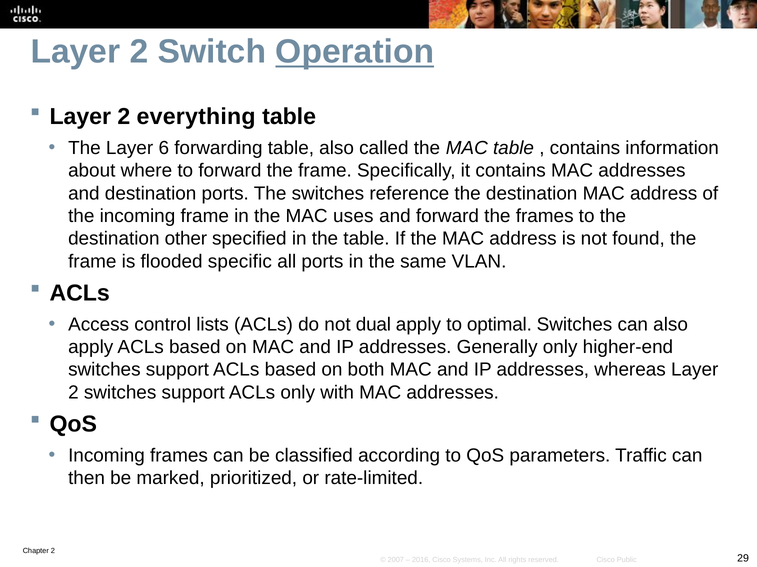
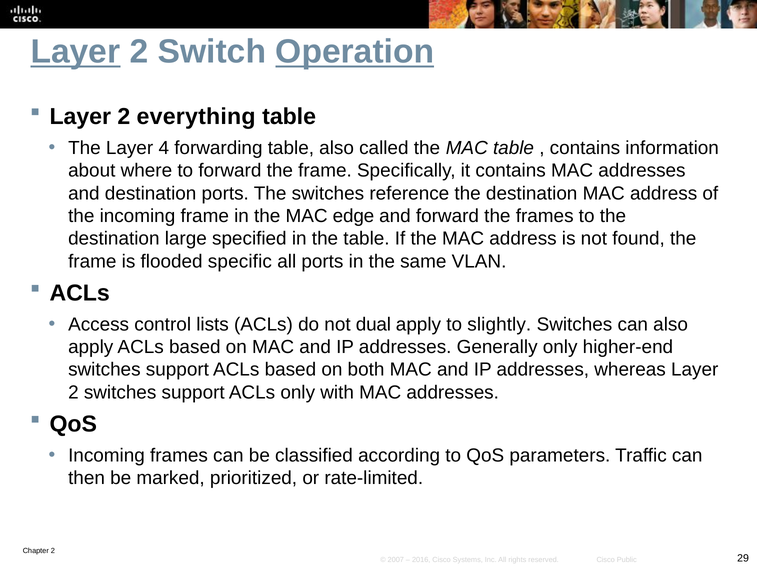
Layer at (75, 52) underline: none -> present
6: 6 -> 4
uses: uses -> edge
other: other -> large
optimal: optimal -> slightly
